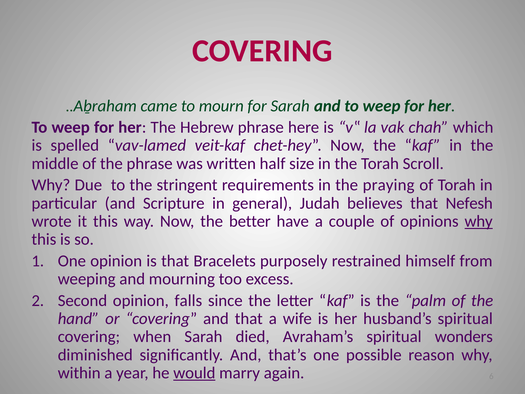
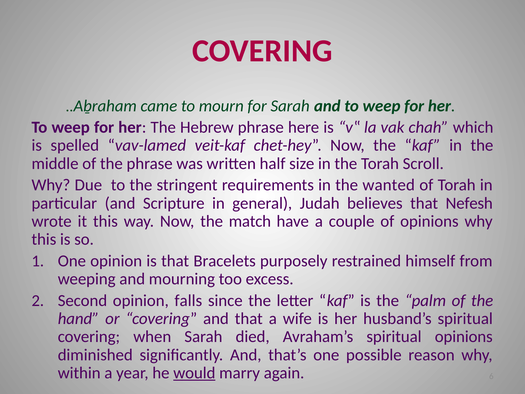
praying: praying -> wanted
better: better -> match
why at (479, 221) underline: present -> none
spiritual wonders: wonders -> opinions
